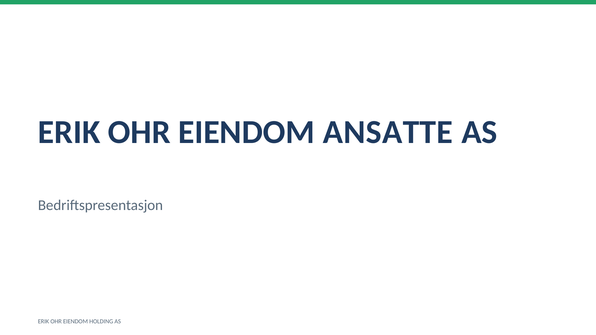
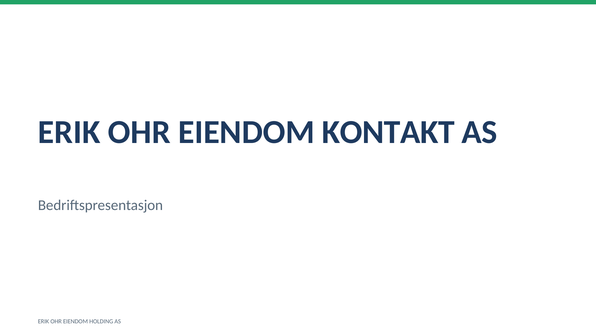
ANSATTE: ANSATTE -> KONTAKT
